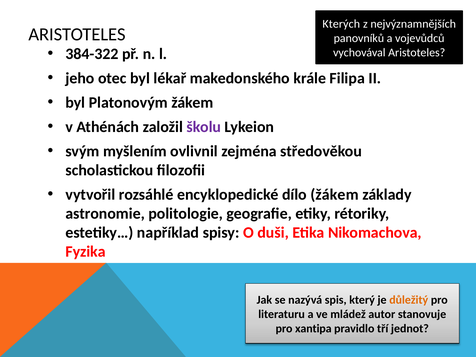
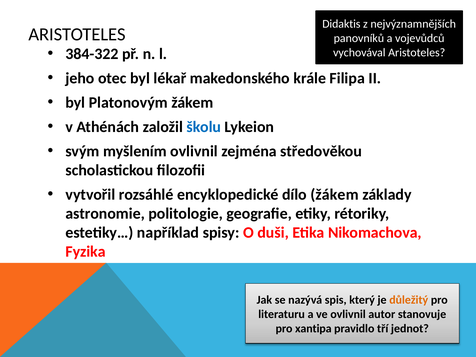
Kterých: Kterých -> Didaktis
školu colour: purple -> blue
ve mládež: mládež -> ovlivnil
